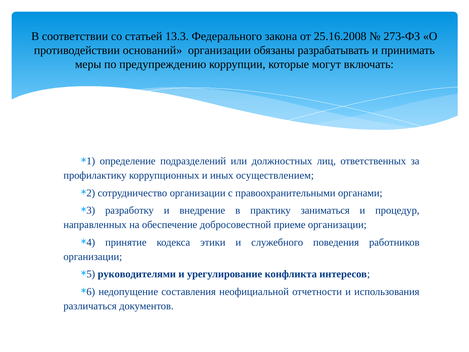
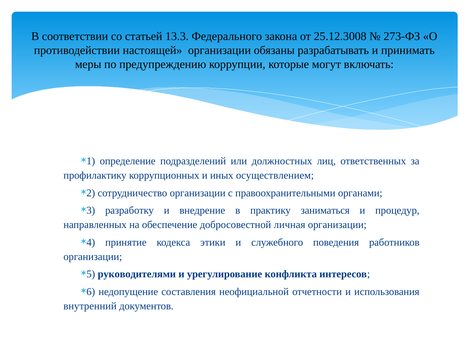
25.16.2008: 25.16.2008 -> 25.12.3008
оснований: оснований -> настоящей
приеме: приеме -> личная
различаться: различаться -> внутренний
